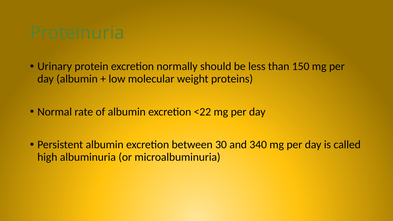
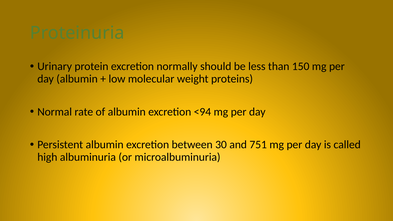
<22: <22 -> <94
340: 340 -> 751
